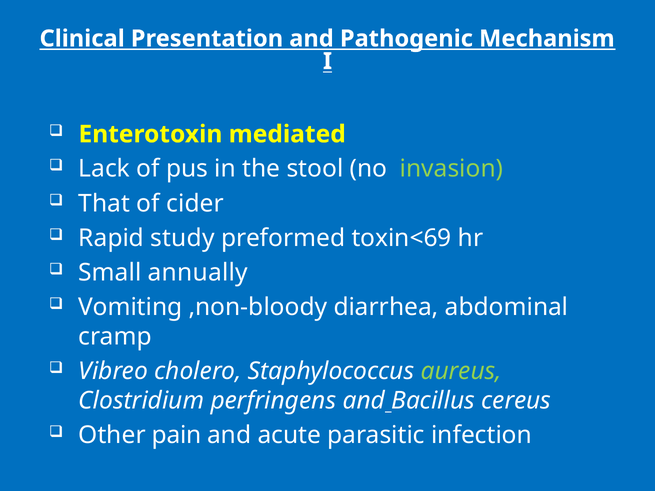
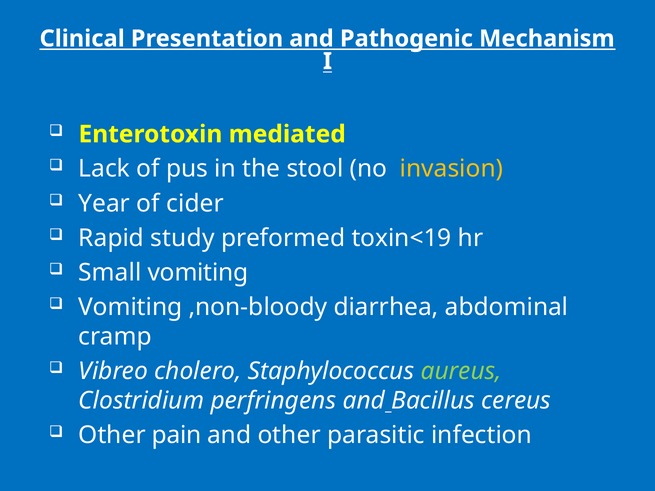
invasion colour: light green -> yellow
That: That -> Year
toxin<69: toxin<69 -> toxin<19
Small annually: annually -> vomiting
and acute: acute -> other
